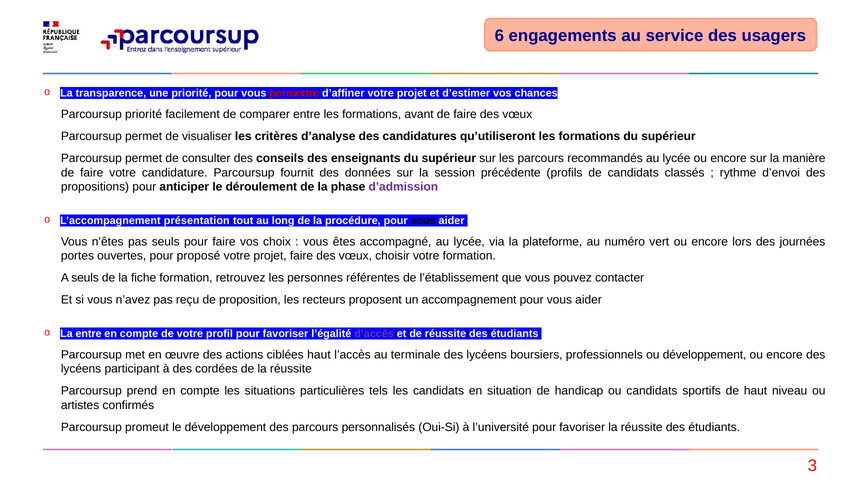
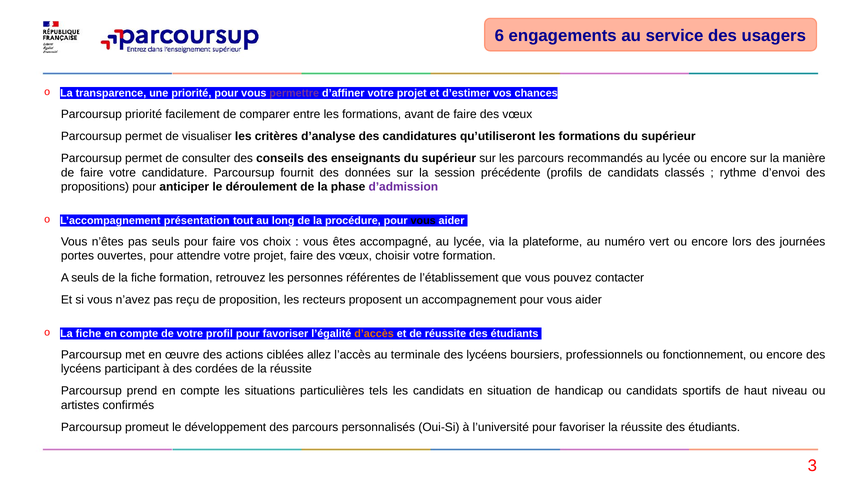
permettre colour: red -> purple
proposé: proposé -> attendre
entre at (89, 334): entre -> fiche
d’accès colour: purple -> orange
ciblées haut: haut -> allez
ou développement: développement -> fonctionnement
